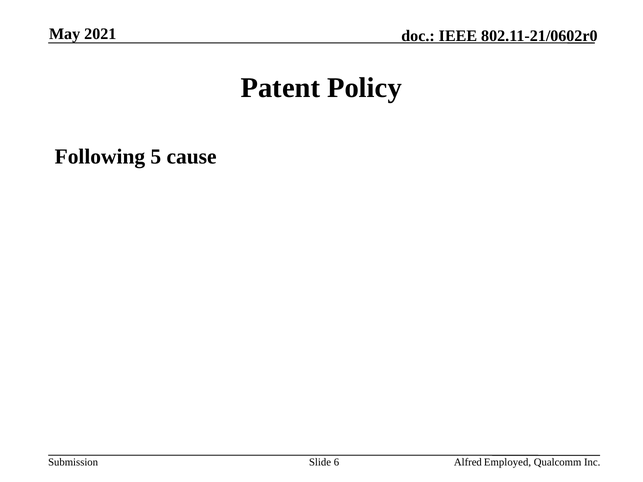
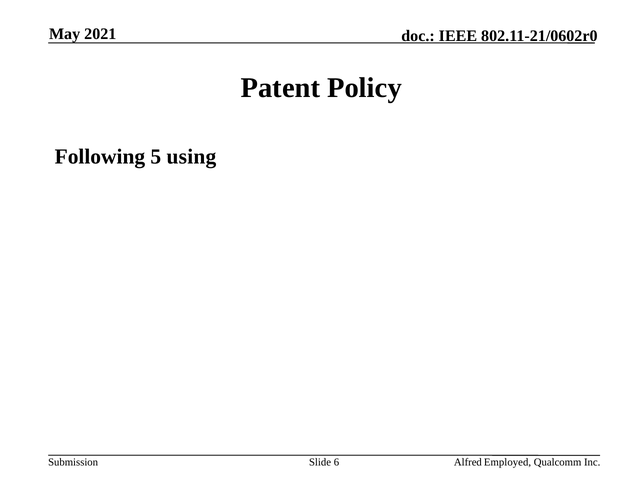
cause: cause -> using
